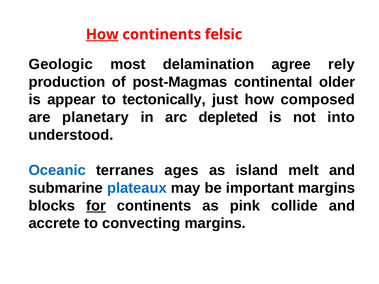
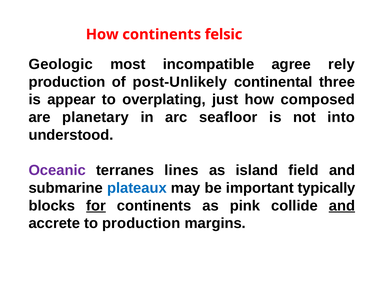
How at (102, 34) underline: present -> none
delamination: delamination -> incompatible
post-Magmas: post-Magmas -> post-Unlikely
older: older -> three
tectonically: tectonically -> overplating
depleted: depleted -> seafloor
Oceanic colour: blue -> purple
ages: ages -> lines
melt: melt -> field
important margins: margins -> typically
and at (342, 206) underline: none -> present
to convecting: convecting -> production
